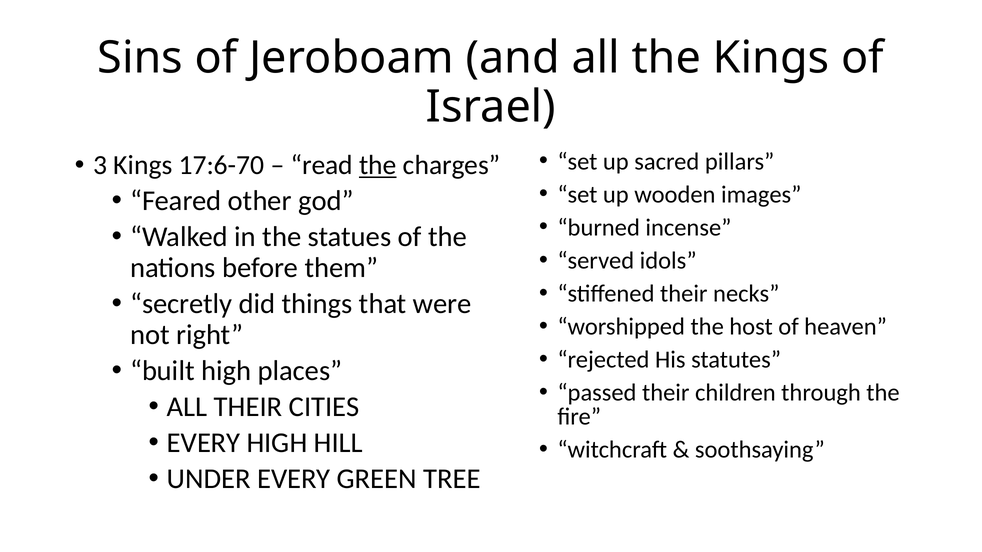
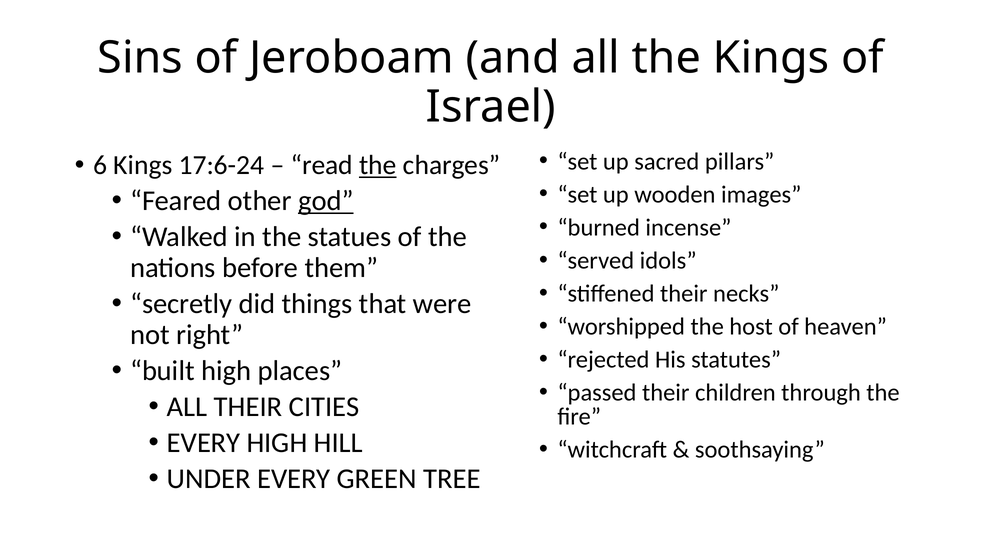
3: 3 -> 6
17:6-70: 17:6-70 -> 17:6-24
god underline: none -> present
